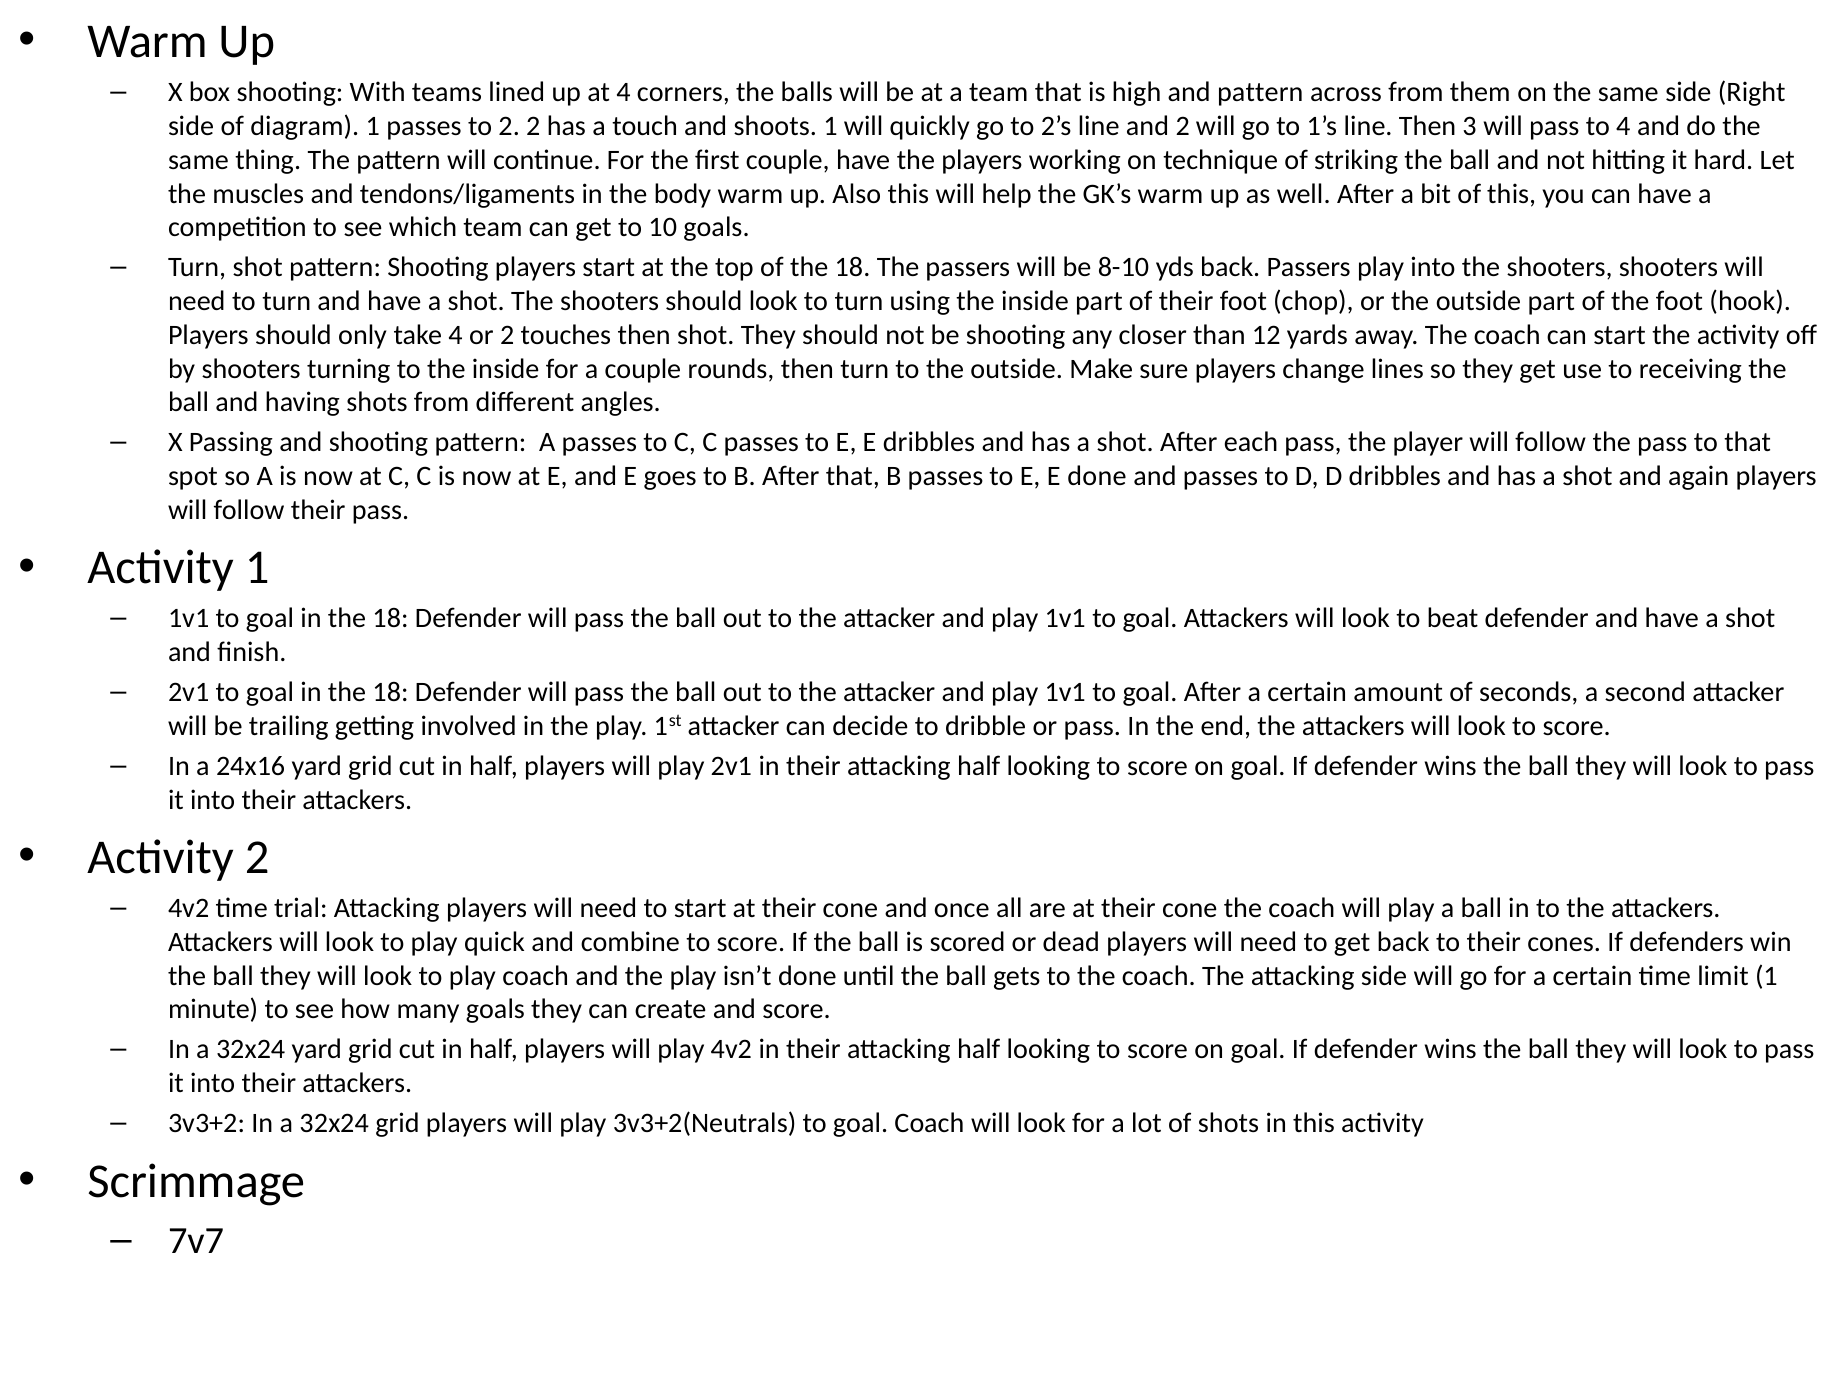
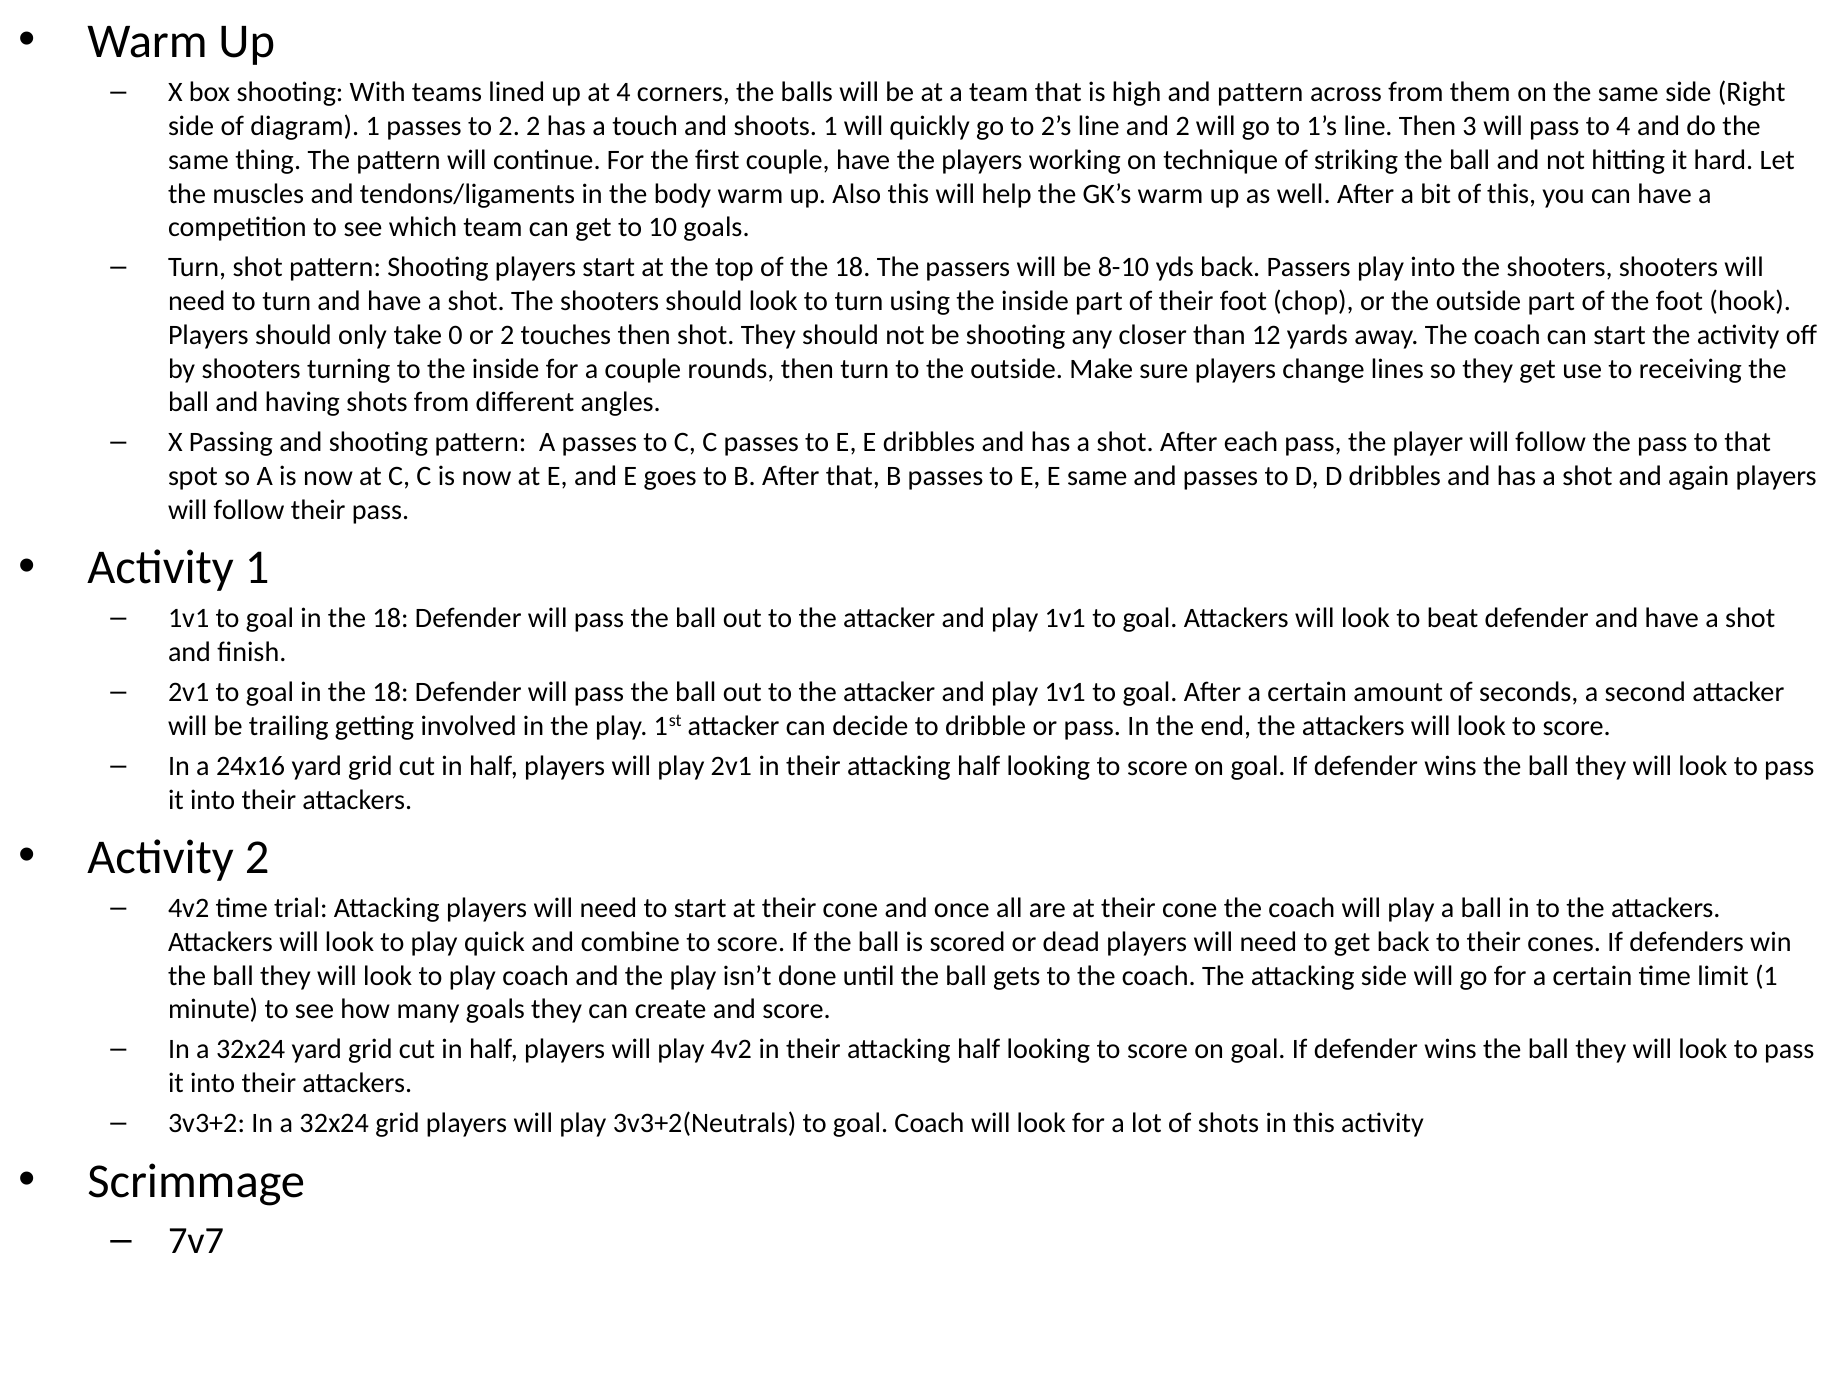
take 4: 4 -> 0
E done: done -> same
